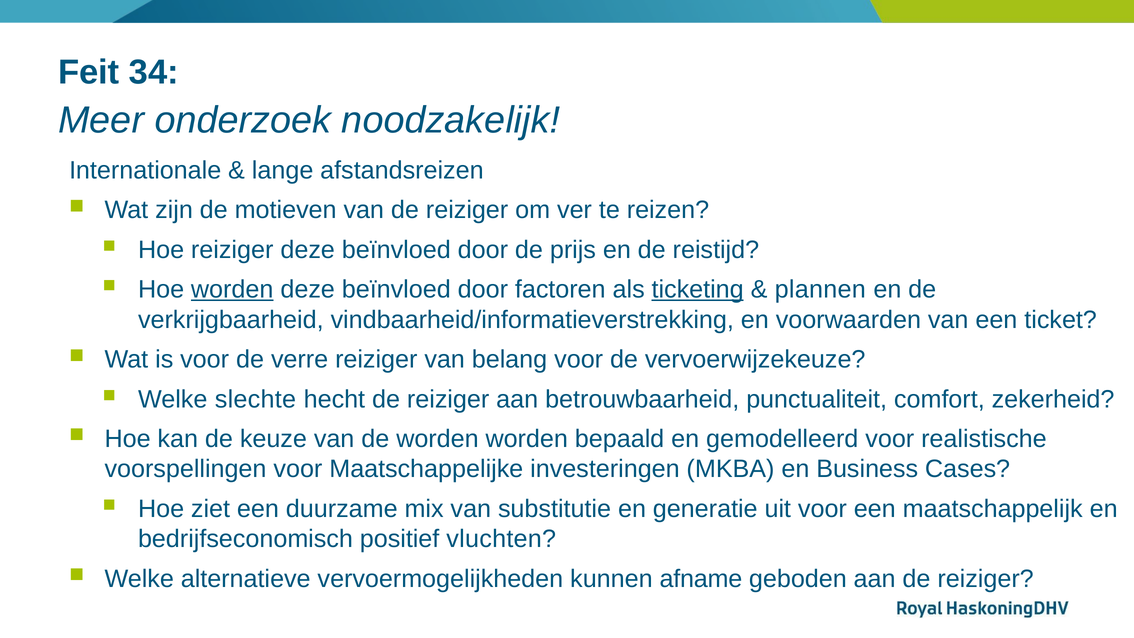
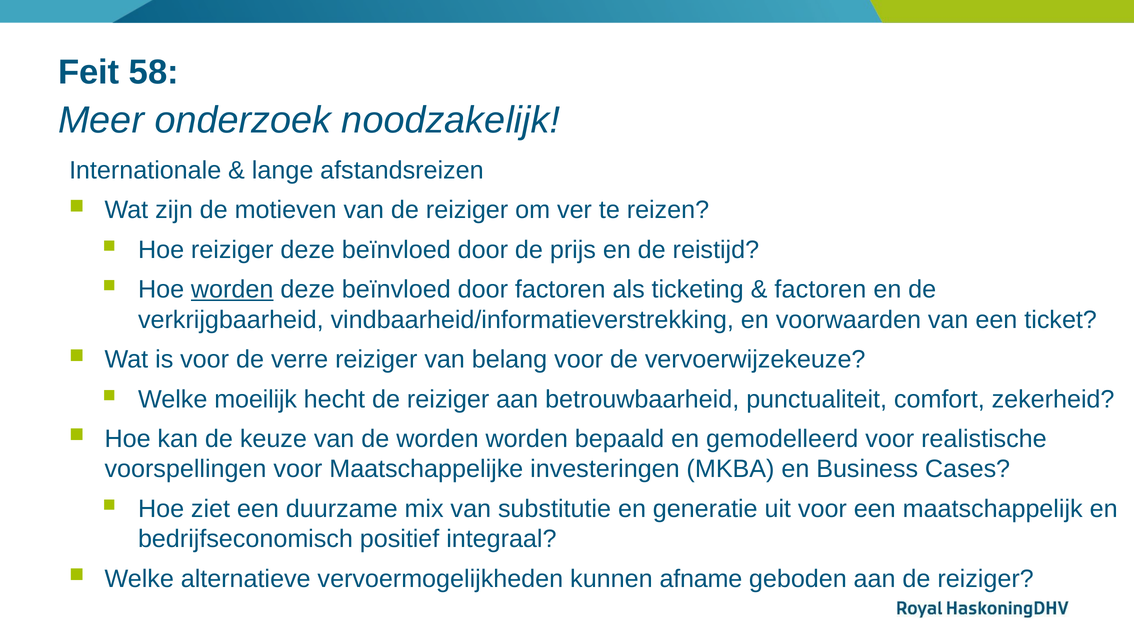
34: 34 -> 58
ticketing underline: present -> none
plannen at (820, 290): plannen -> factoren
slechte: slechte -> moeilijk
vluchten: vluchten -> integraal
